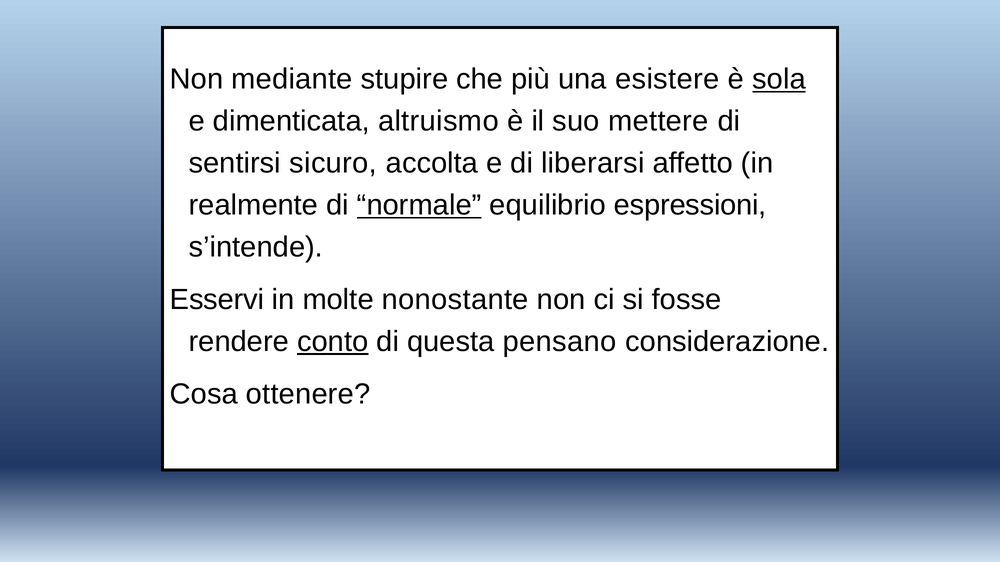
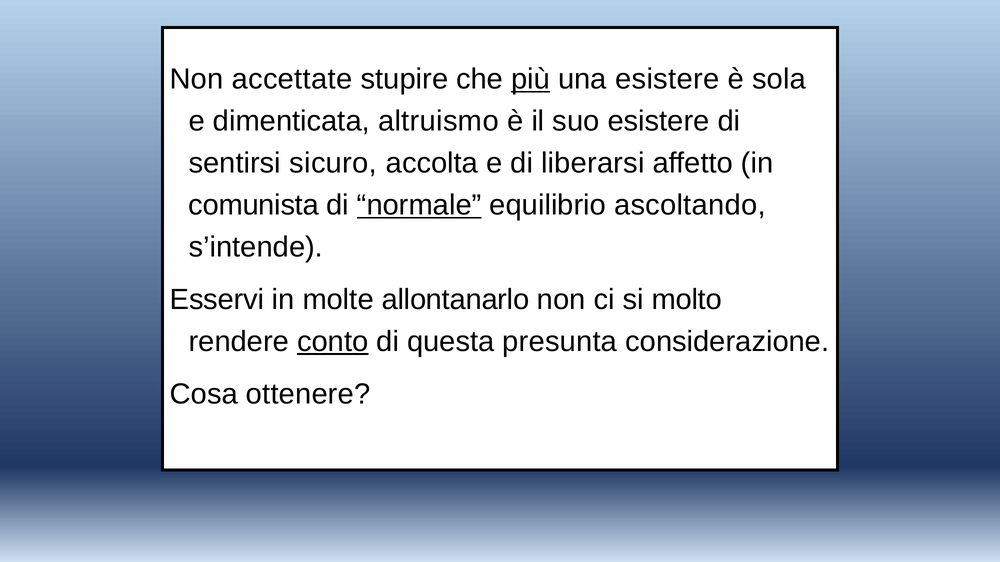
mediante: mediante -> accettate
più underline: none -> present
sola underline: present -> none
suo mettere: mettere -> esistere
realmente: realmente -> comunista
espressioni: espressioni -> ascoltando
nonostante: nonostante -> allontanarlo
fosse: fosse -> molto
pensano: pensano -> presunta
